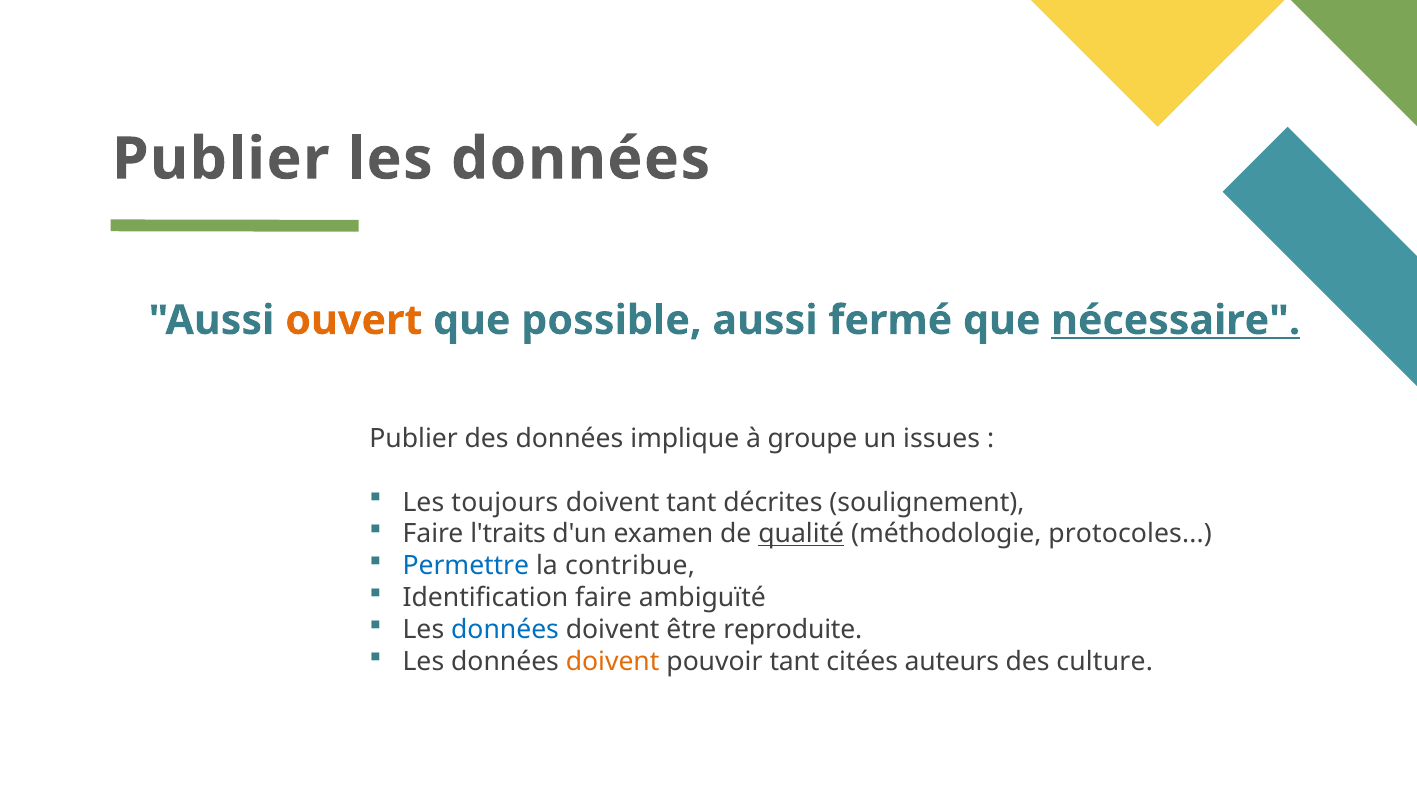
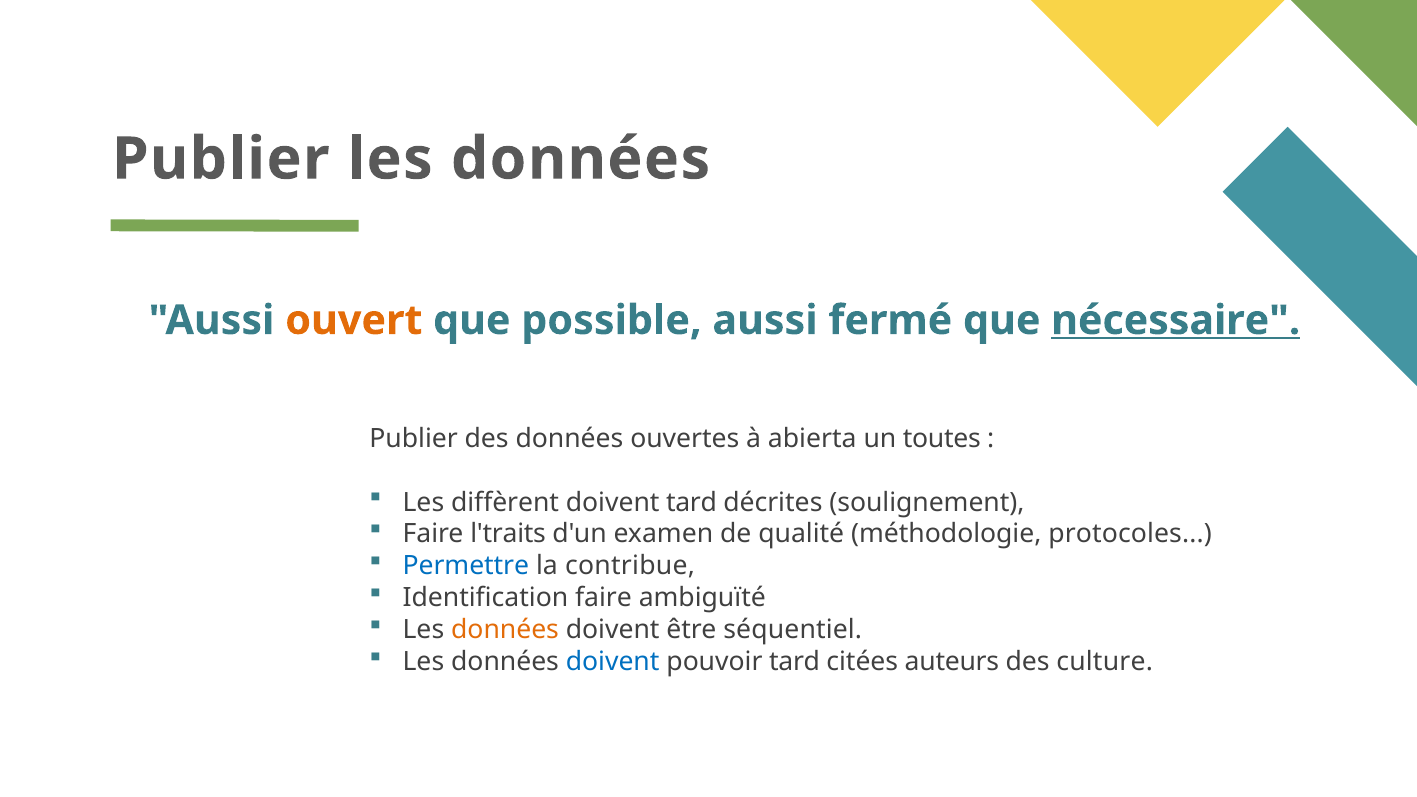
implique: implique -> ouvertes
groupe: groupe -> abierta
issues: issues -> toutes
toujours: toujours -> diffèrent
doivent tant: tant -> tard
qualité underline: present -> none
données at (505, 630) colour: blue -> orange
reproduite: reproduite -> séquentiel
doivent at (613, 662) colour: orange -> blue
pouvoir tant: tant -> tard
